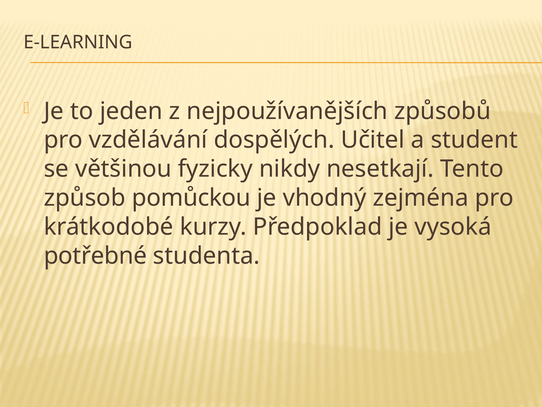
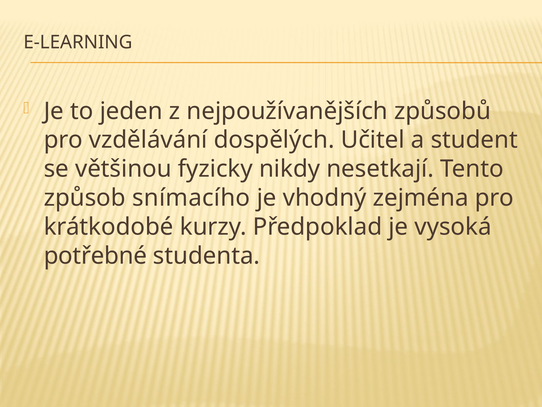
pomůckou: pomůckou -> snímacího
